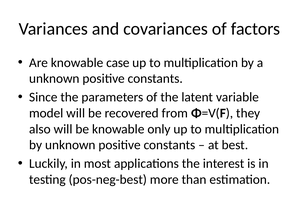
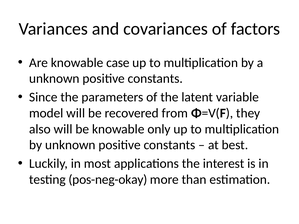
pos-neg-best: pos-neg-best -> pos-neg-okay
